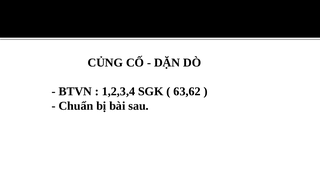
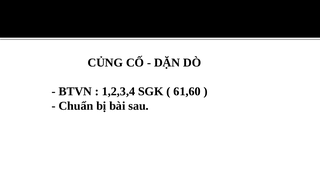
63,62: 63,62 -> 61,60
